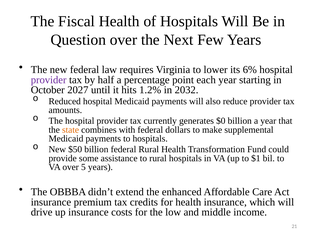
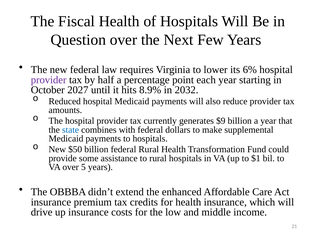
1.2%: 1.2% -> 8.9%
$0: $0 -> $9
state colour: orange -> blue
